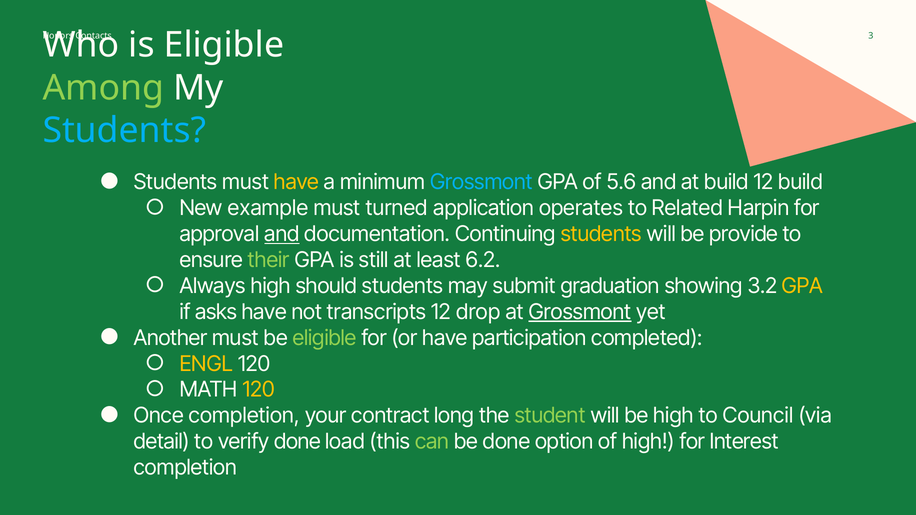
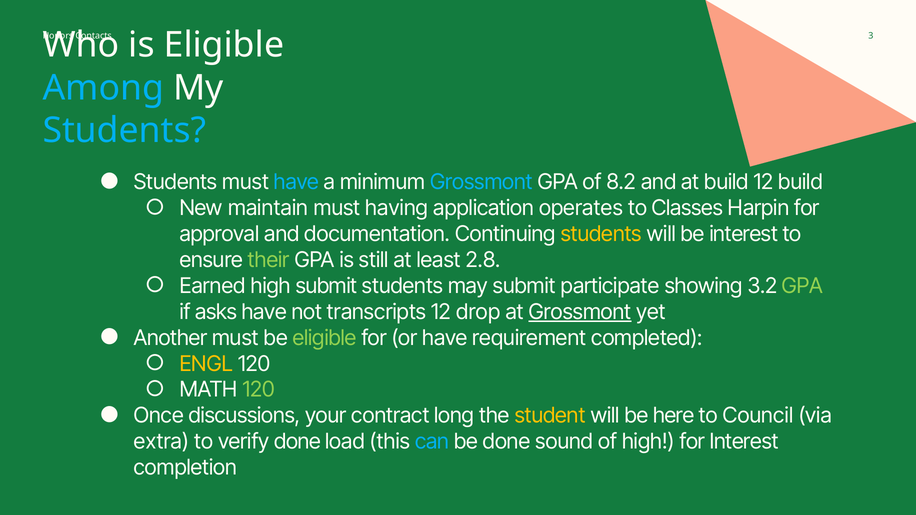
Among colour: light green -> light blue
have at (296, 182) colour: yellow -> light blue
5.6: 5.6 -> 8.2
example: example -> maintain
turned: turned -> having
Related: Related -> Classes
and at (282, 234) underline: present -> none
be provide: provide -> interest
6.2: 6.2 -> 2.8
Always: Always -> Earned
high should: should -> submit
graduation: graduation -> participate
GPA at (802, 286) colour: yellow -> light green
participation: participation -> requirement
120 at (259, 390) colour: yellow -> light green
Once completion: completion -> discussions
student colour: light green -> yellow
be high: high -> here
detail: detail -> extra
can colour: light green -> light blue
option: option -> sound
